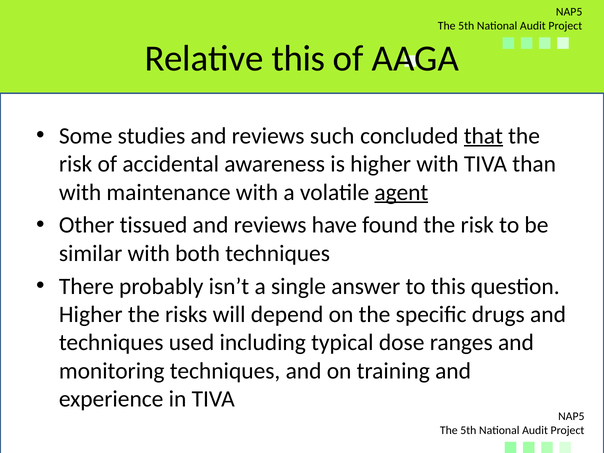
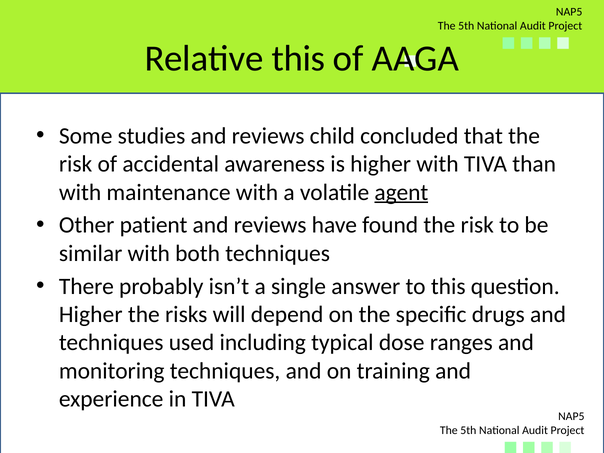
such: such -> child
that underline: present -> none
tissued: tissued -> patient
